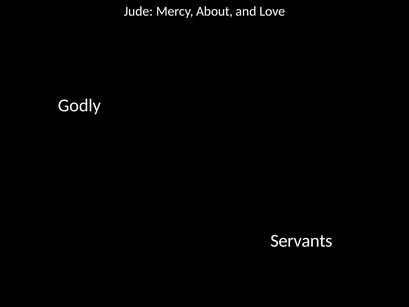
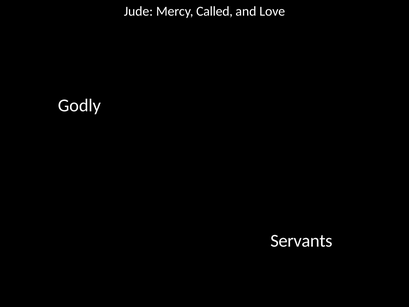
About: About -> Called
